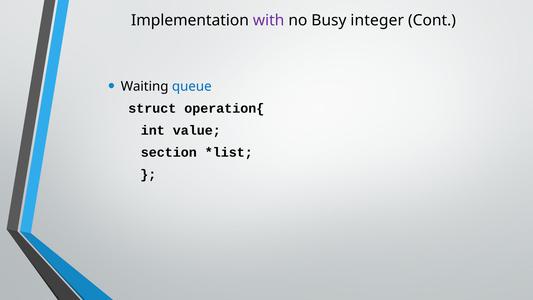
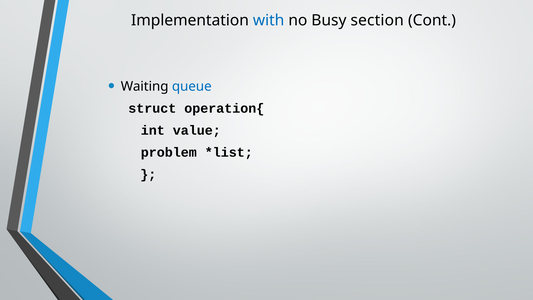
with colour: purple -> blue
integer: integer -> section
section: section -> problem
